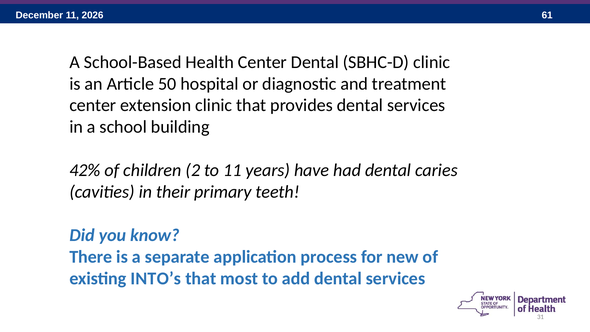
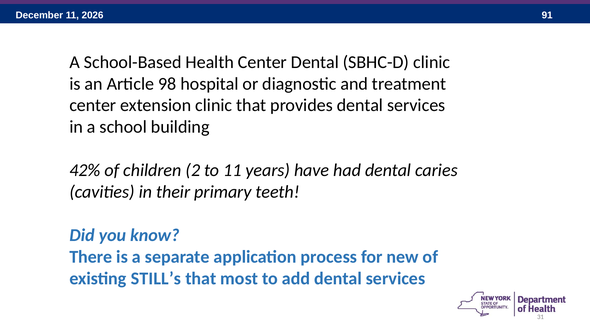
61: 61 -> 91
50: 50 -> 98
INTO’s: INTO’s -> STILL’s
